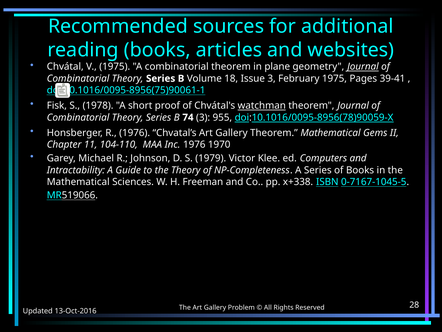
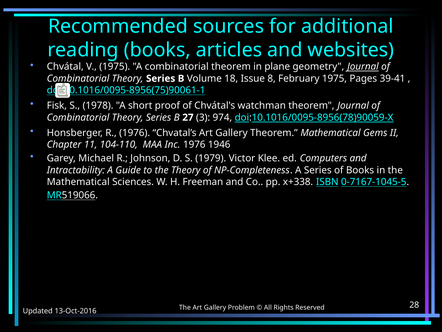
Issue 3: 3 -> 8
watchman underline: present -> none
74: 74 -> 27
955: 955 -> 974
1970: 1970 -> 1946
